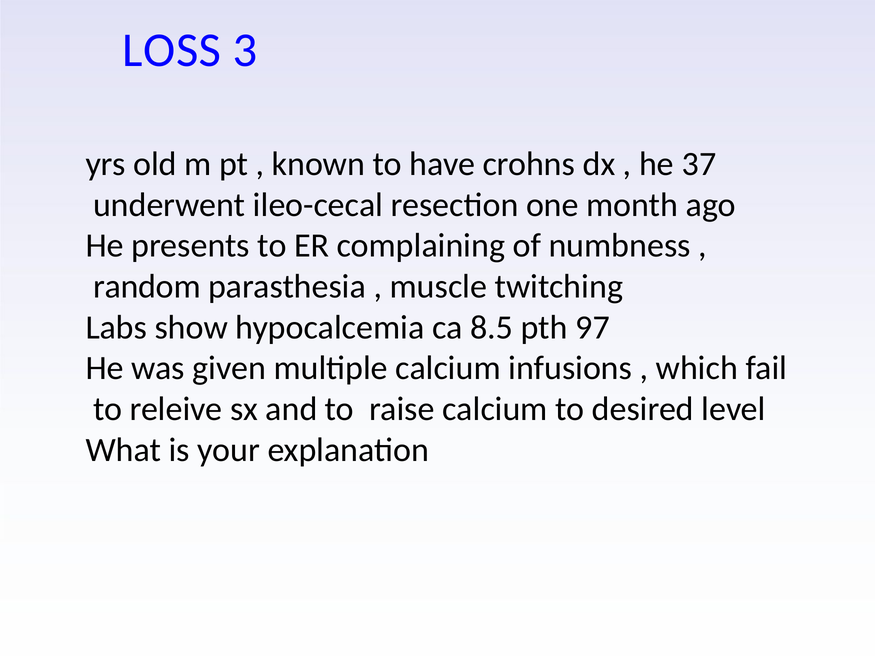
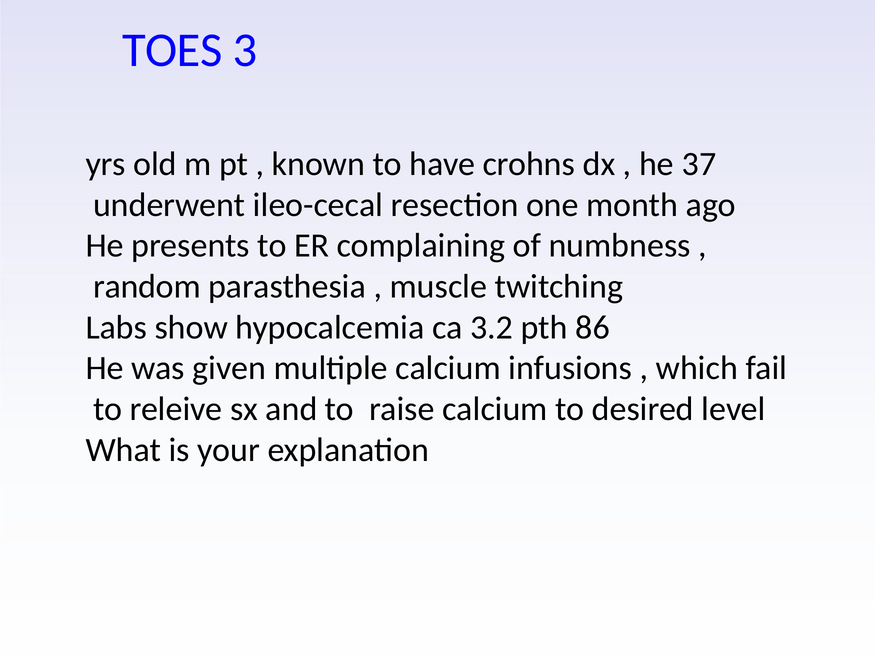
LOSS: LOSS -> TOES
8.5: 8.5 -> 3.2
97: 97 -> 86
